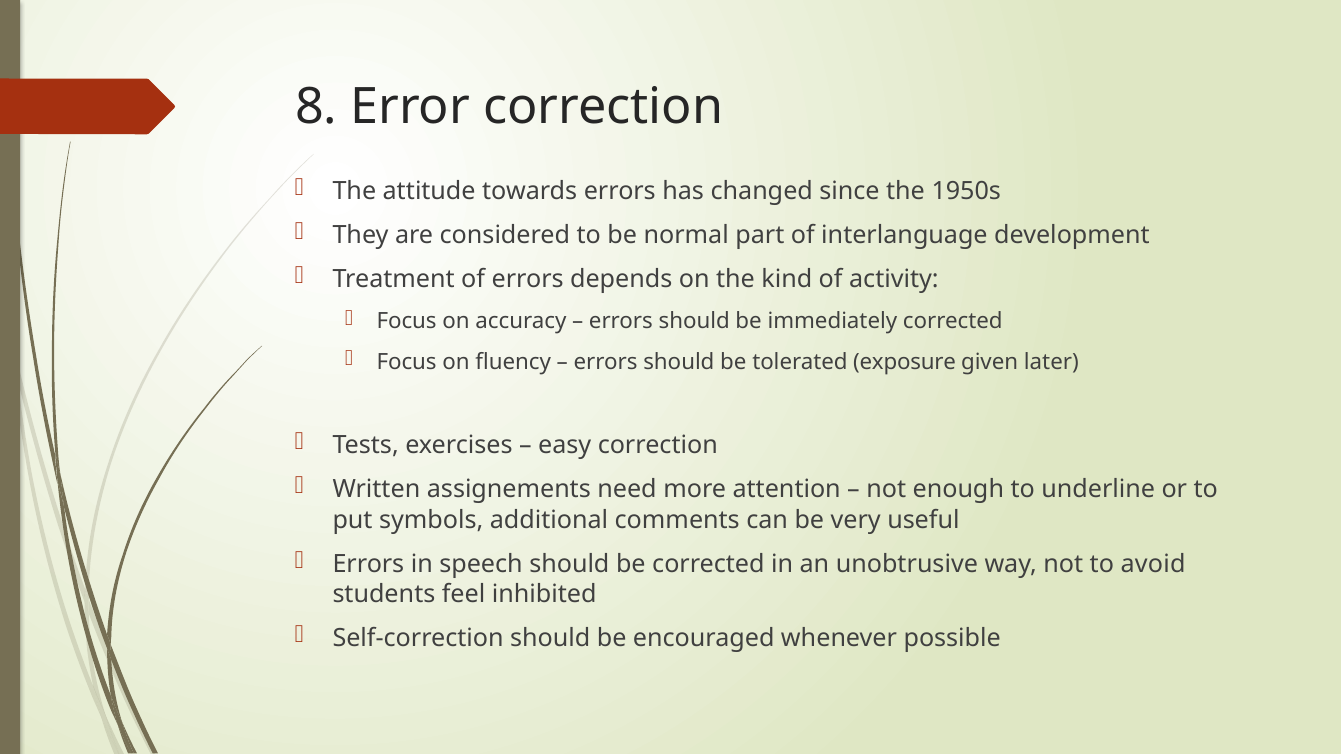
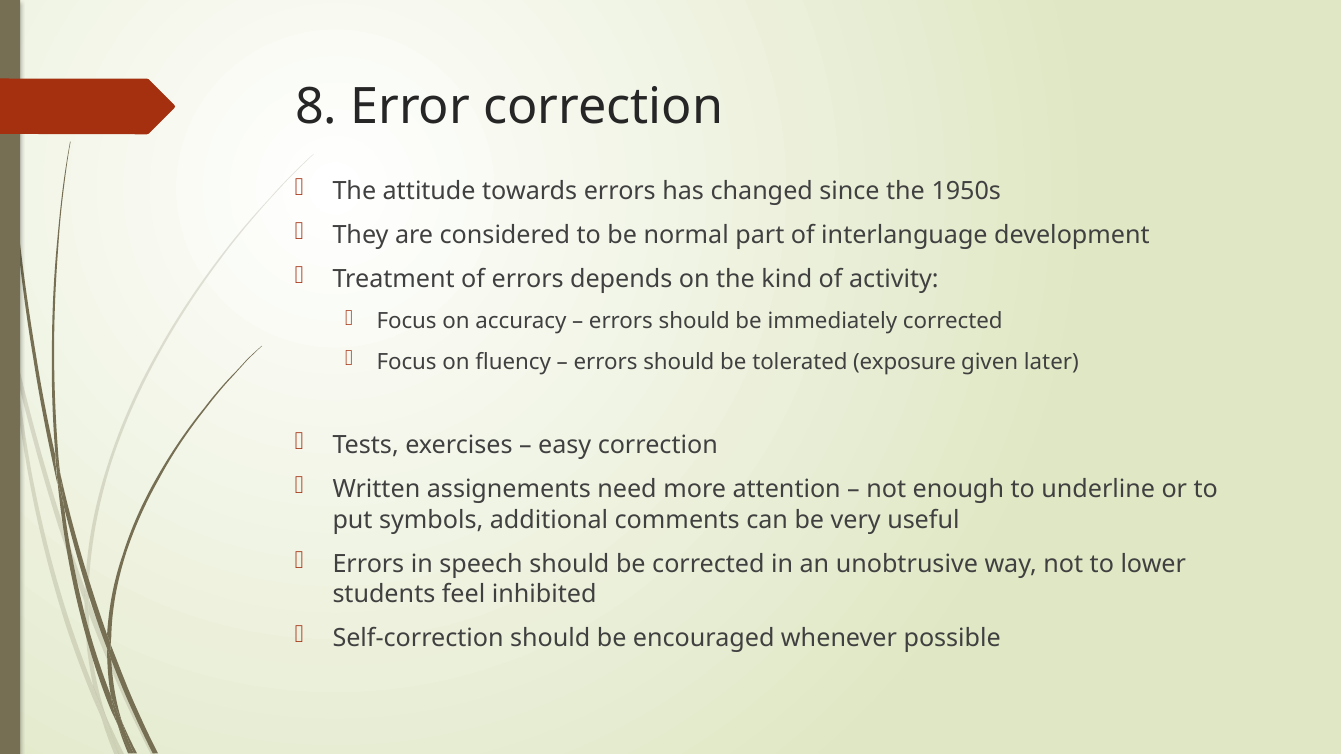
avoid: avoid -> lower
